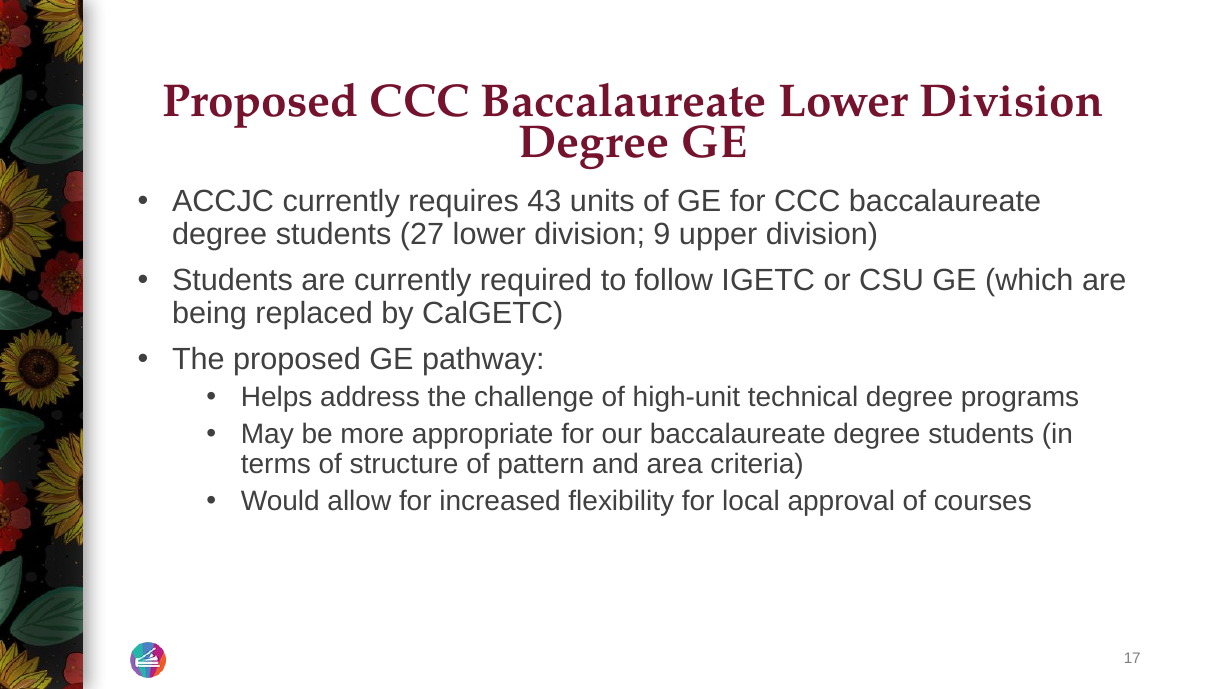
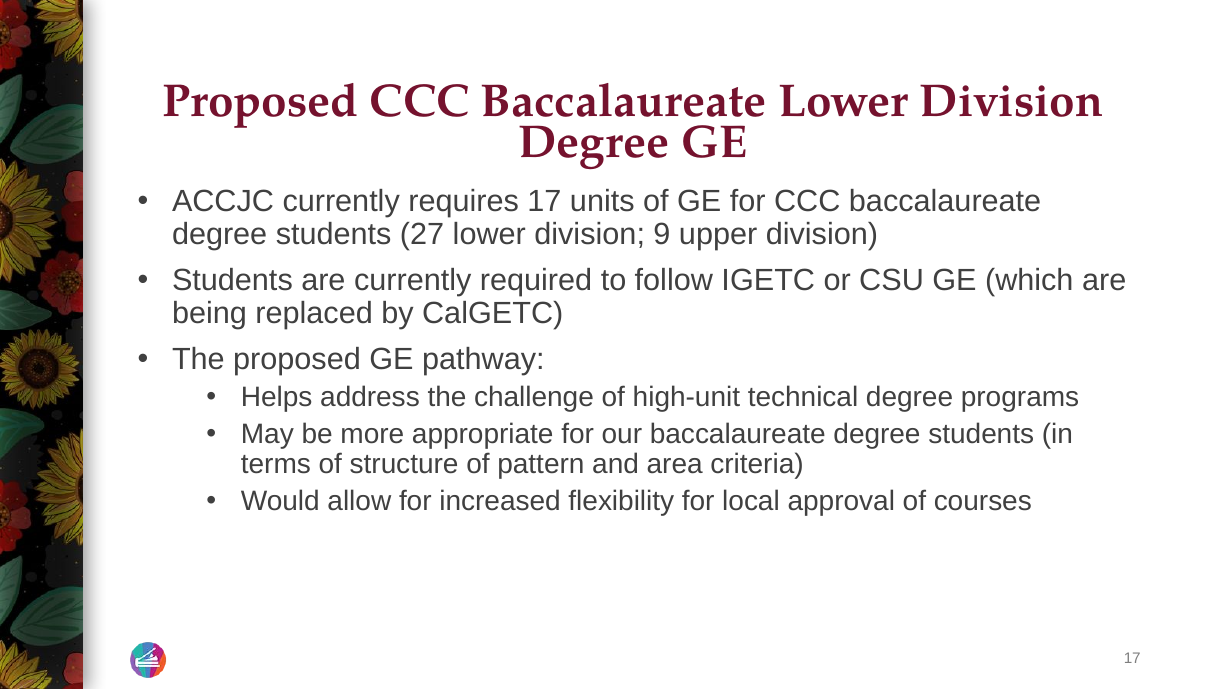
requires 43: 43 -> 17
